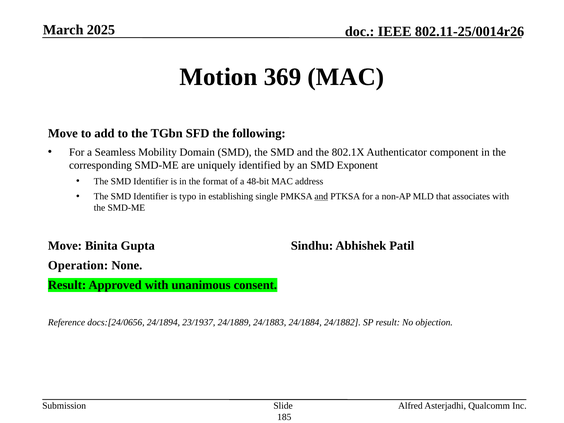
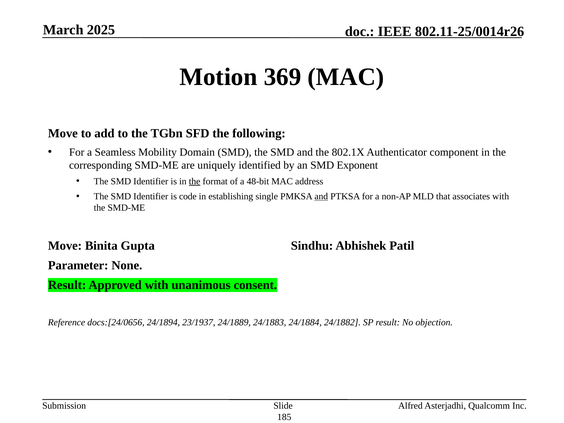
the at (195, 181) underline: none -> present
typo: typo -> code
Operation: Operation -> Parameter
